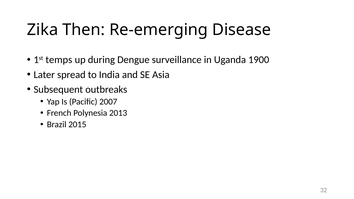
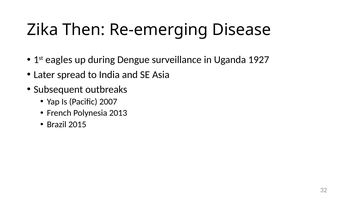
temps: temps -> eagles
1900: 1900 -> 1927
